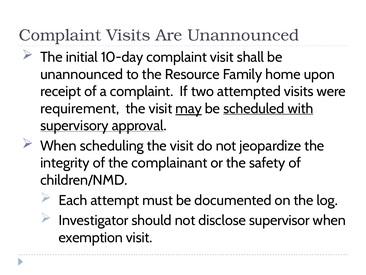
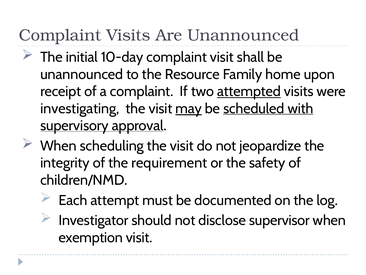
attempted underline: none -> present
requirement: requirement -> investigating
complainant: complainant -> requirement
